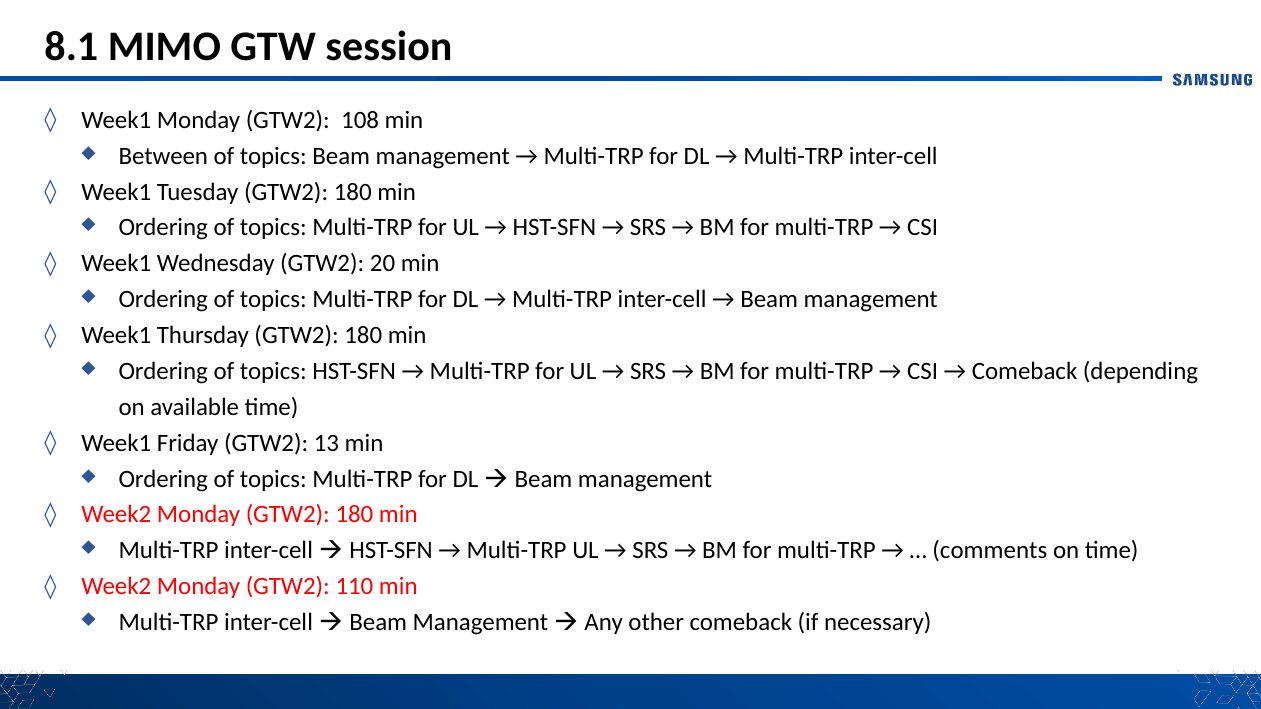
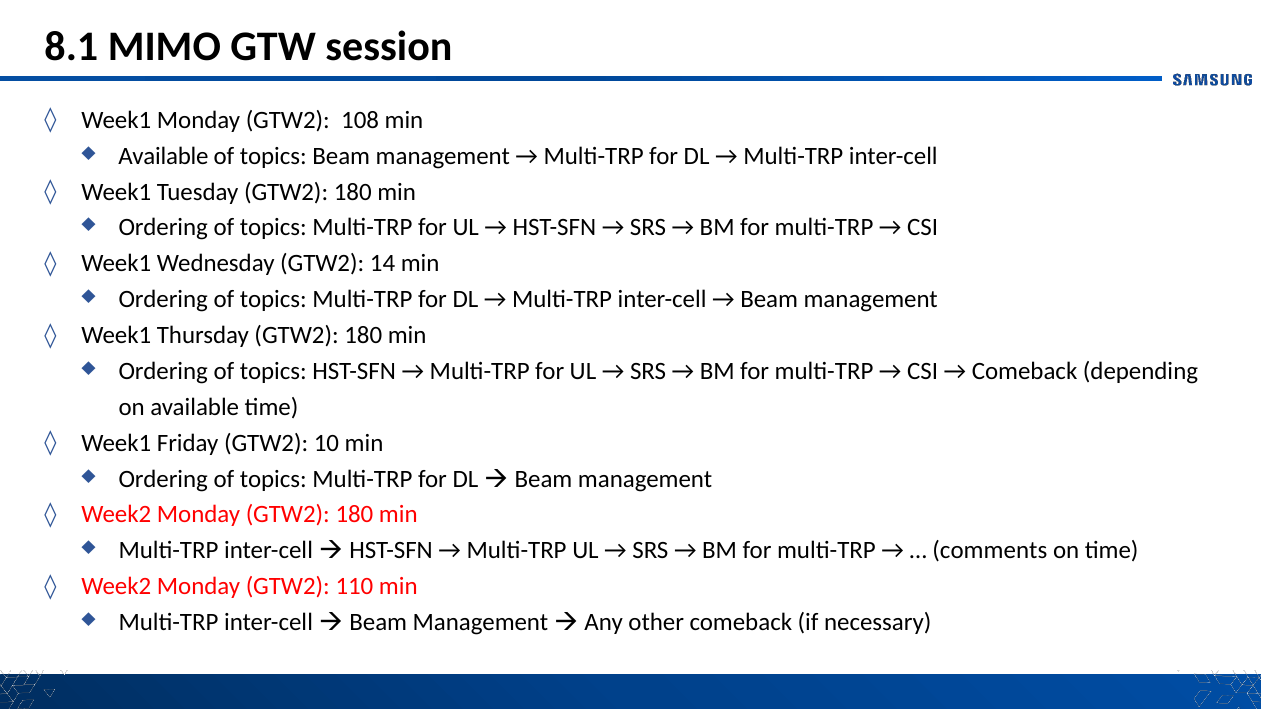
Between at (163, 156): Between -> Available
20: 20 -> 14
13: 13 -> 10
